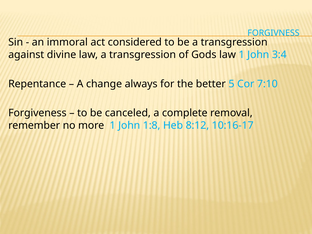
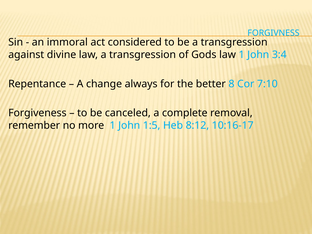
5: 5 -> 8
1:8: 1:8 -> 1:5
